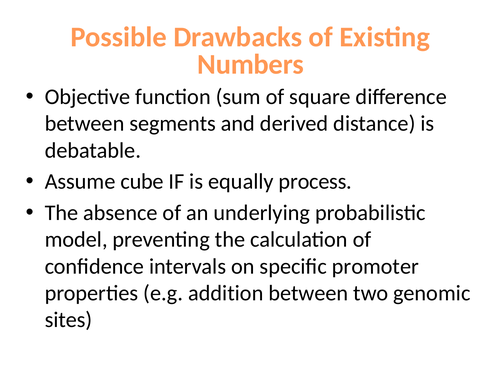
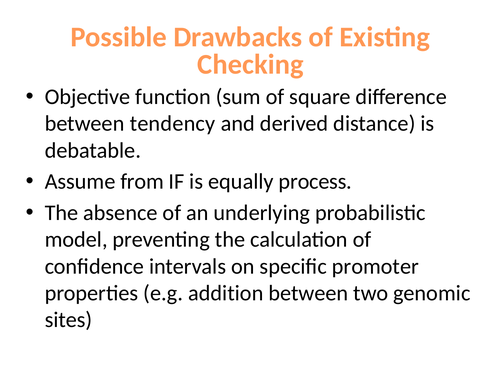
Numbers: Numbers -> Checking
segments: segments -> tendency
cube: cube -> from
